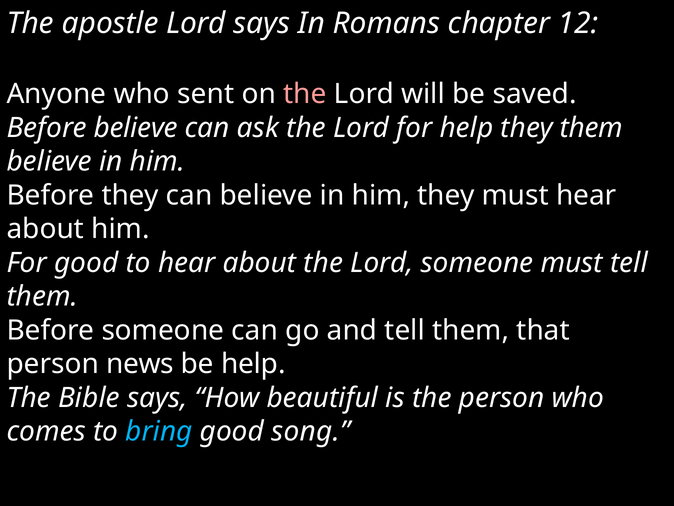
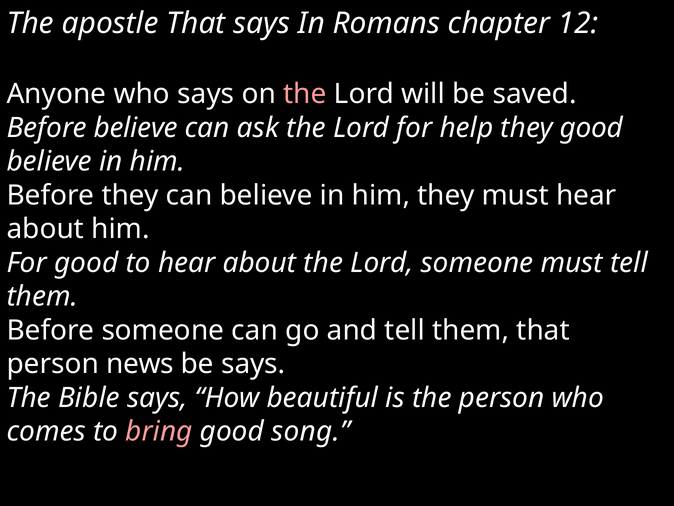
apostle Lord: Lord -> That
who sent: sent -> says
they them: them -> good
be help: help -> says
bring colour: light blue -> pink
